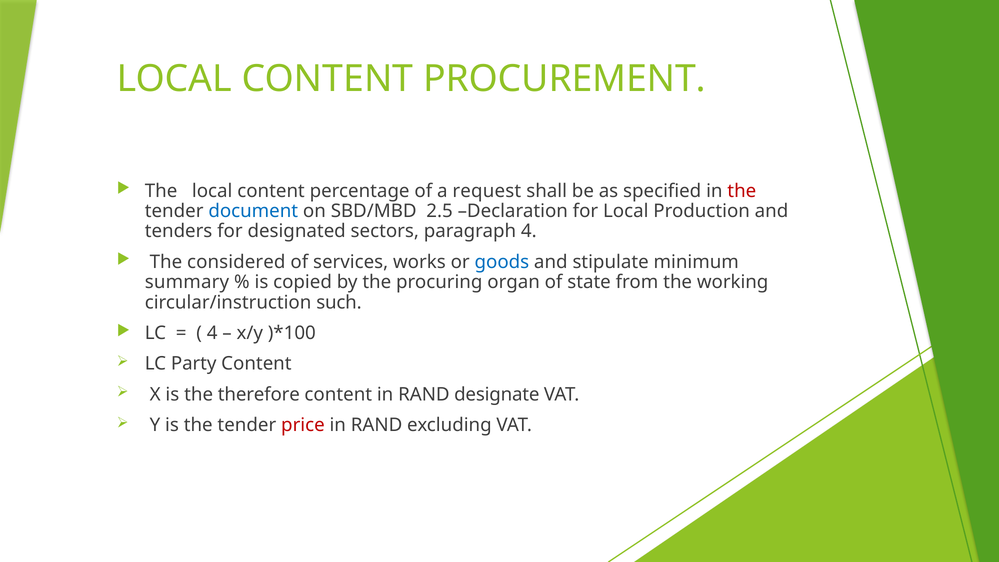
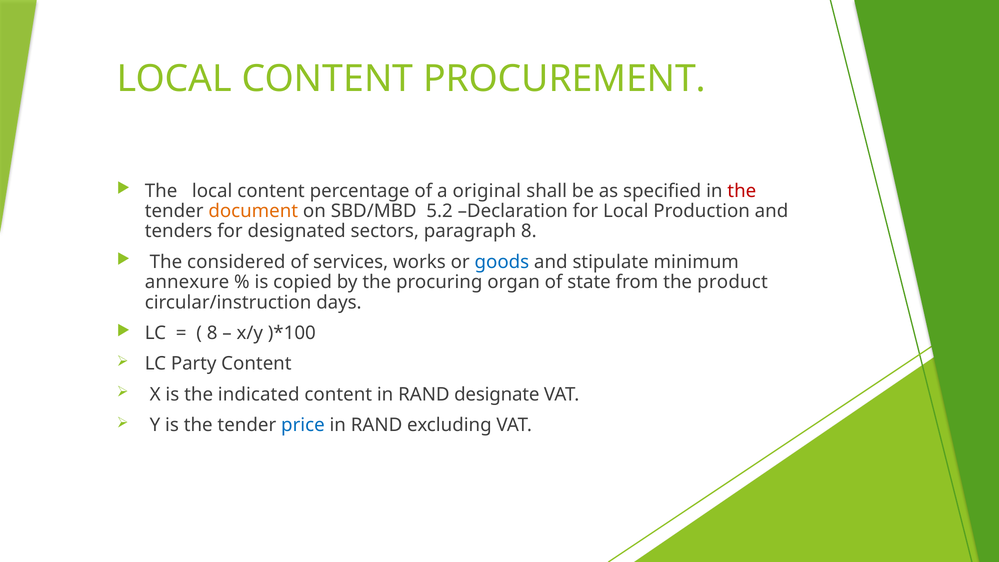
request: request -> original
document colour: blue -> orange
2.5: 2.5 -> 5.2
paragraph 4: 4 -> 8
summary: summary -> annexure
working: working -> product
such: such -> days
4 at (212, 333): 4 -> 8
therefore: therefore -> indicated
price colour: red -> blue
